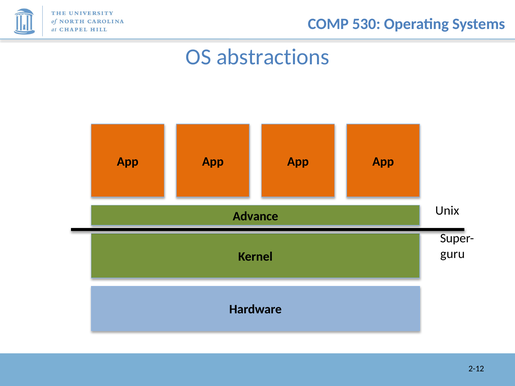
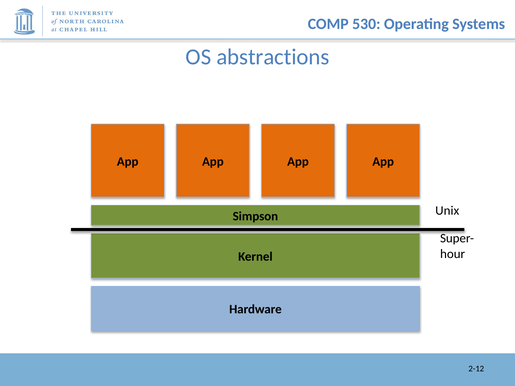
Advance: Advance -> Simpson
guru: guru -> hour
